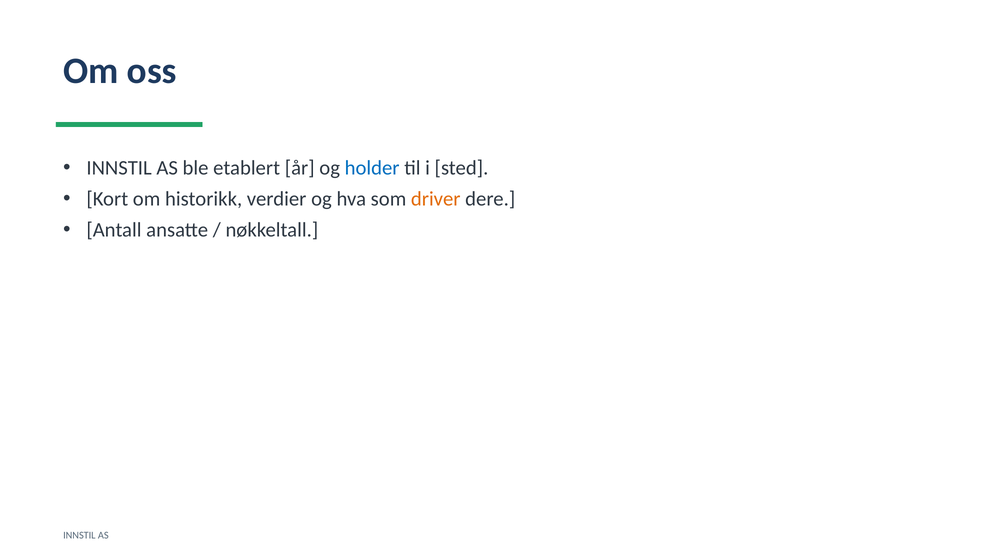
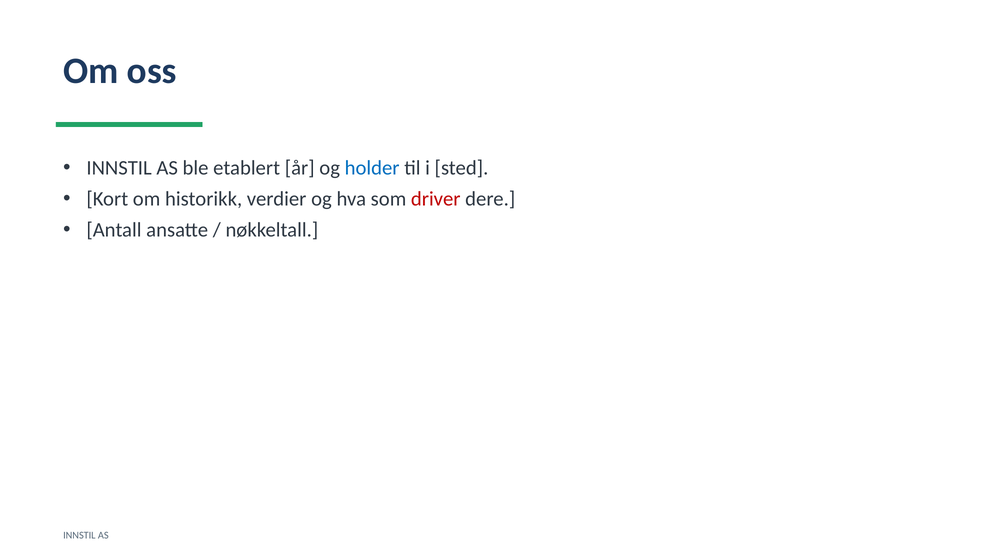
driver colour: orange -> red
